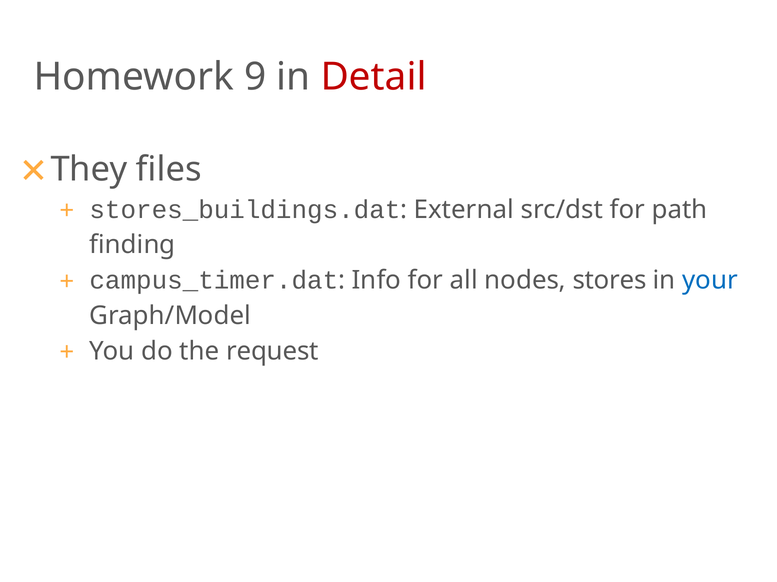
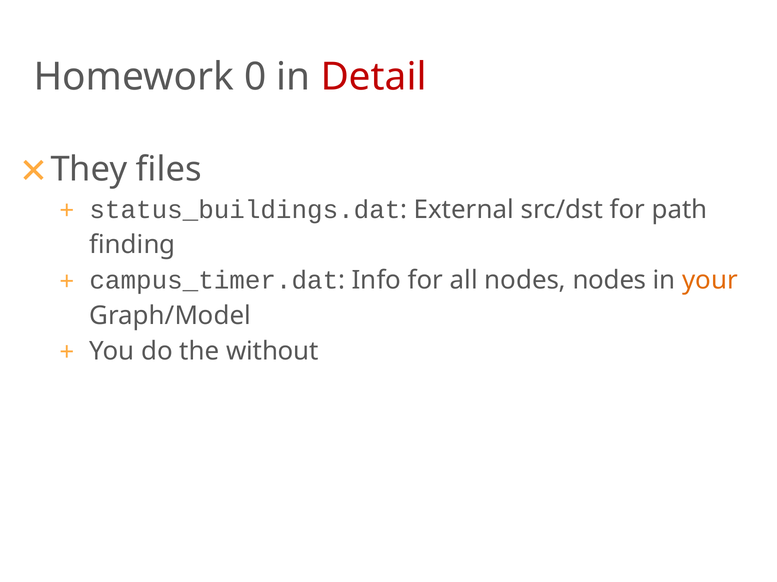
9: 9 -> 0
stores_buildings.dat: stores_buildings.dat -> status_buildings.dat
nodes stores: stores -> nodes
your colour: blue -> orange
request: request -> without
